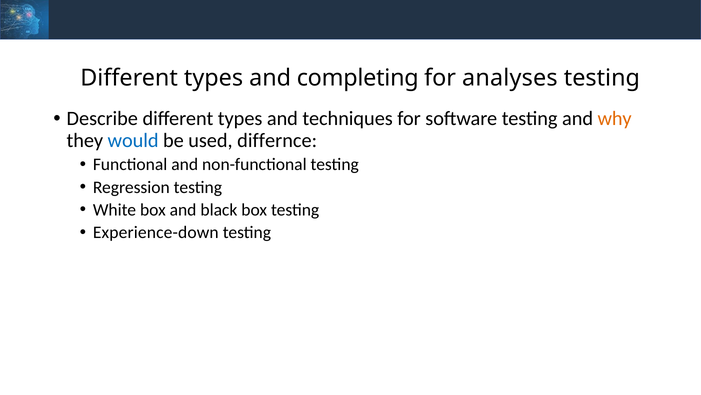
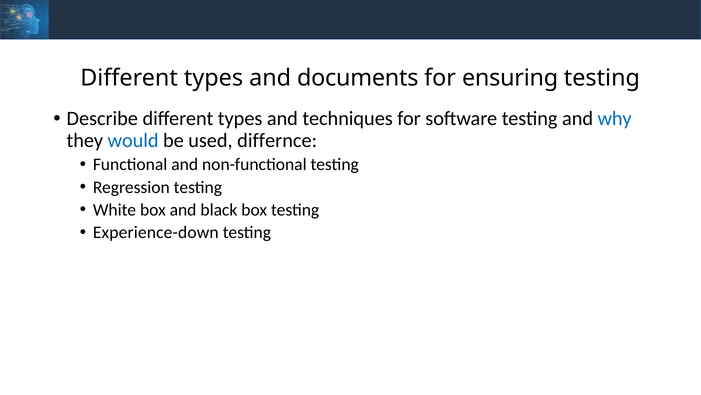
completing: completing -> documents
analyses: analyses -> ensuring
why colour: orange -> blue
